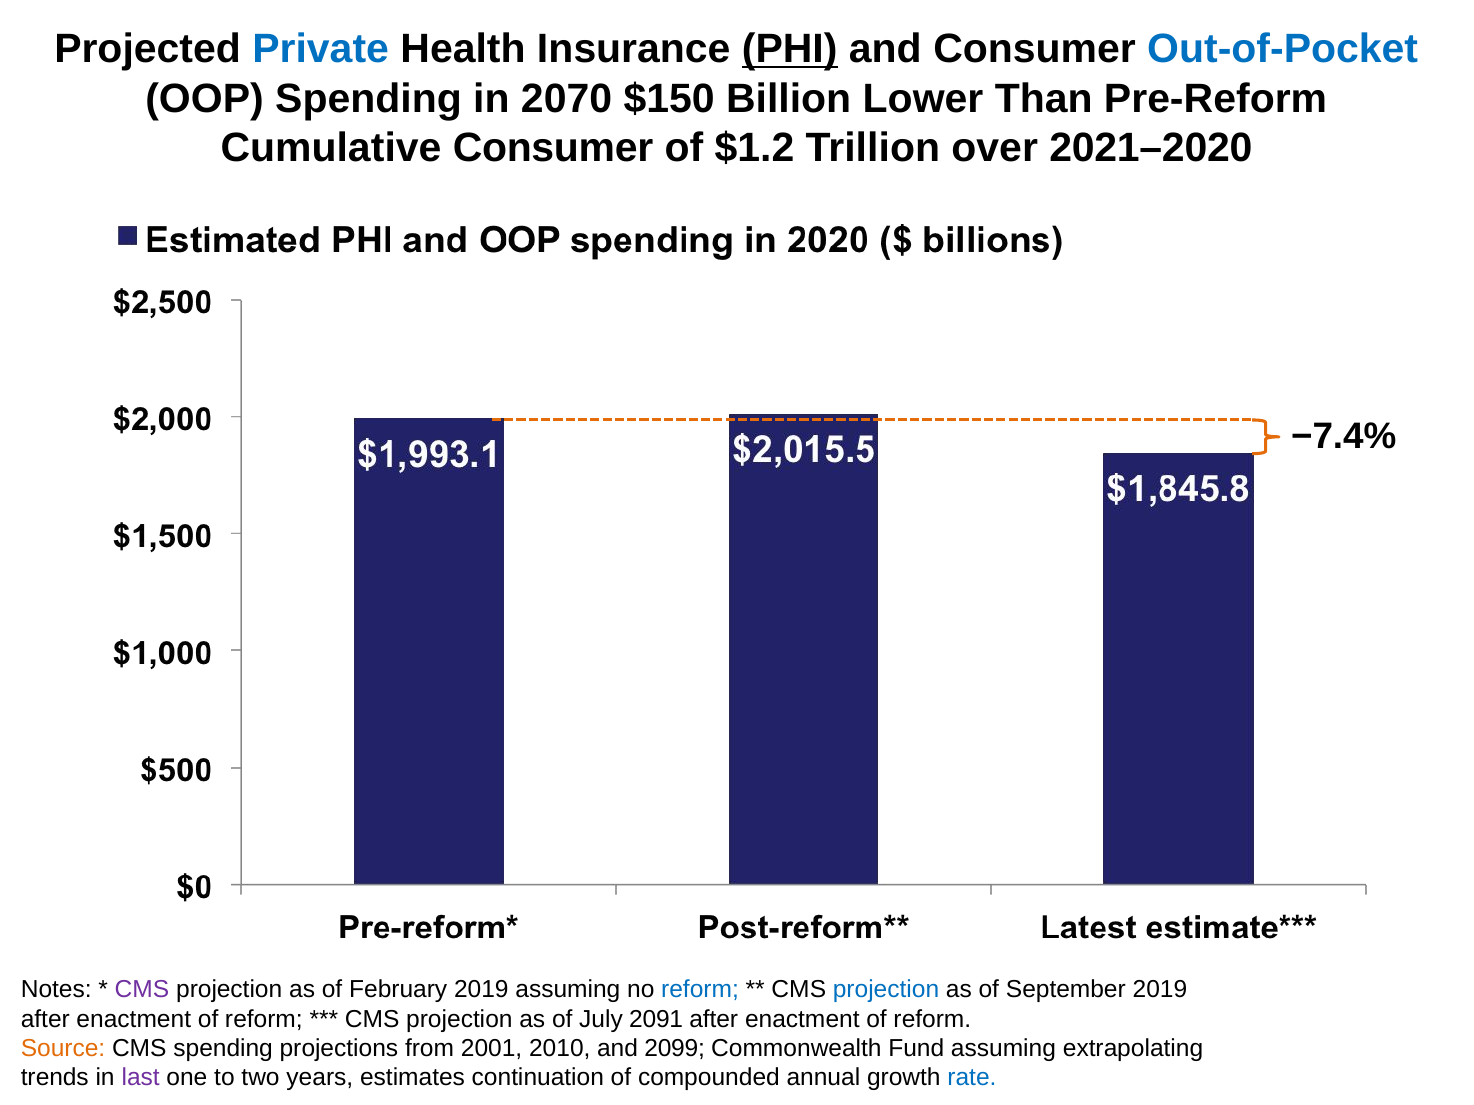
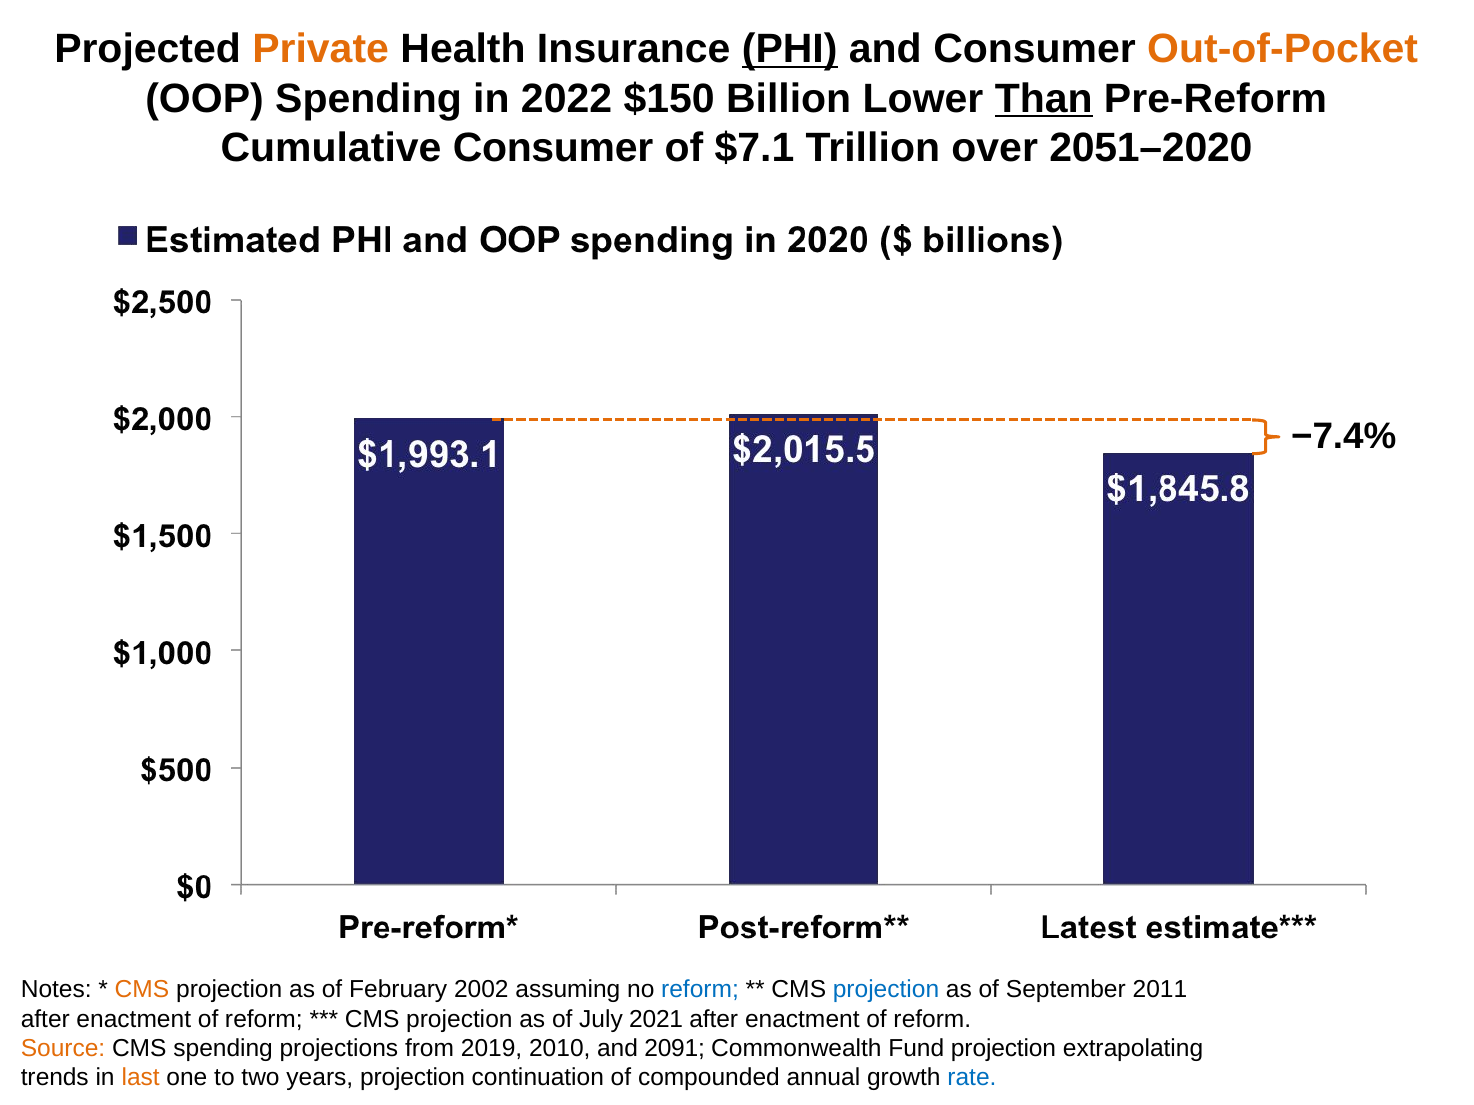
Private colour: blue -> orange
Out-of-Pocket colour: blue -> orange
2070: 2070 -> 2022
Than underline: none -> present
$1.2: $1.2 -> $7.1
2021–2020: 2021–2020 -> 2051–2020
CMS at (142, 990) colour: purple -> orange
February 2019: 2019 -> 2002
September 2019: 2019 -> 2011
2091: 2091 -> 2021
2001: 2001 -> 2019
2099: 2099 -> 2091
Fund assuming: assuming -> projection
last colour: purple -> orange
years estimates: estimates -> projection
